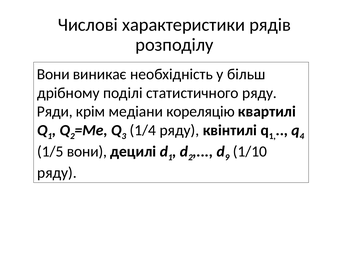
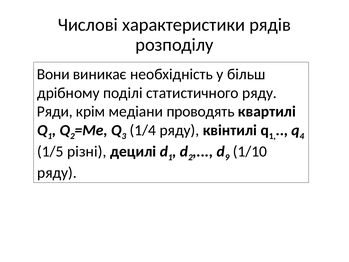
кореляцію: кореляцію -> проводять
1/5 вони: вони -> різні
